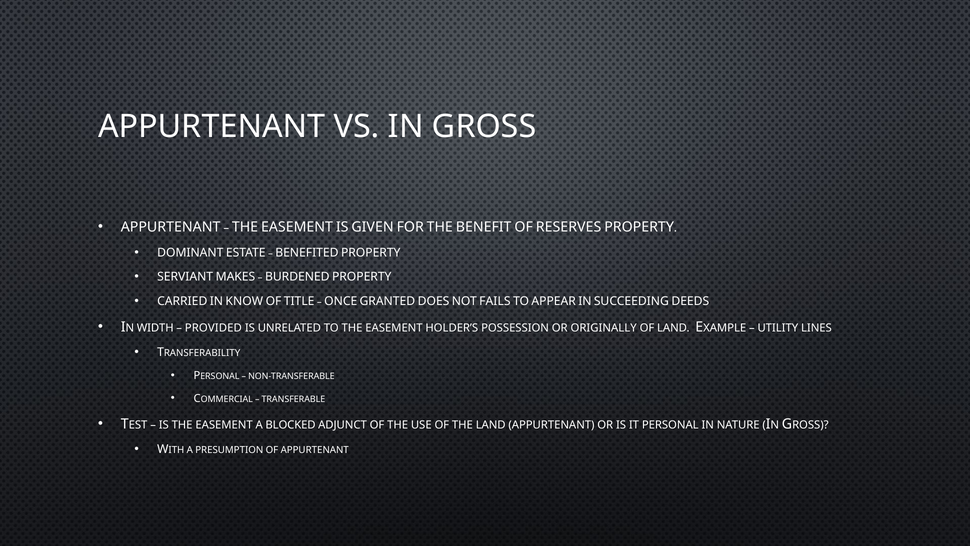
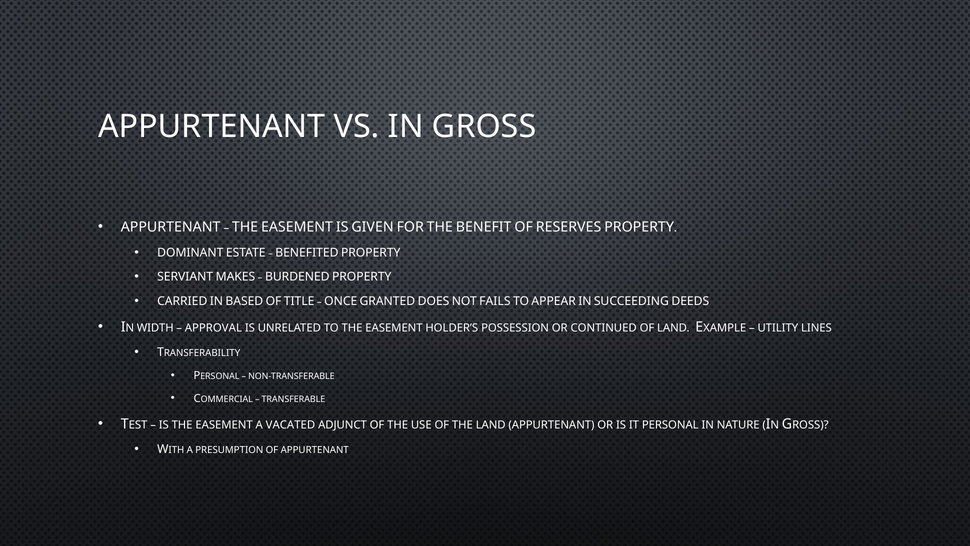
KNOW: KNOW -> BASED
PROVIDED: PROVIDED -> APPROVAL
ORIGINALLY: ORIGINALLY -> CONTINUED
BLOCKED: BLOCKED -> VACATED
